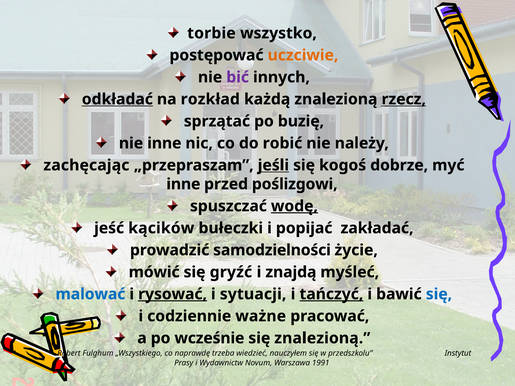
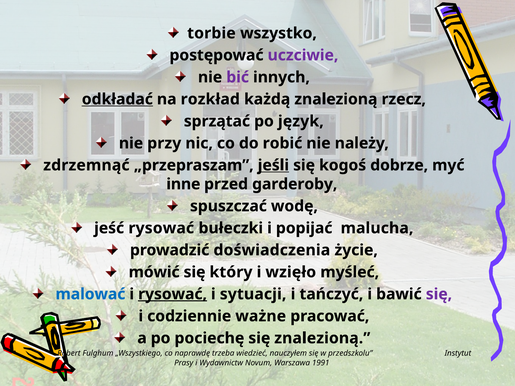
uczciwie colour: orange -> purple
rzecz underline: present -> none
buzię: buzię -> język
nie inne: inne -> przy
zachęcając: zachęcając -> zdrzemnąć
poślizgowi: poślizgowi -> garderoby
wodę underline: present -> none
jeść kącików: kącików -> rysować
zakładać: zakładać -> malucha
samodzielności: samodzielności -> doświadczenia
gryźć: gryźć -> który
znajdą: znajdą -> wzięło
tańczyć underline: present -> none
się at (439, 294) colour: blue -> purple
wcześnie: wcześnie -> pociechę
